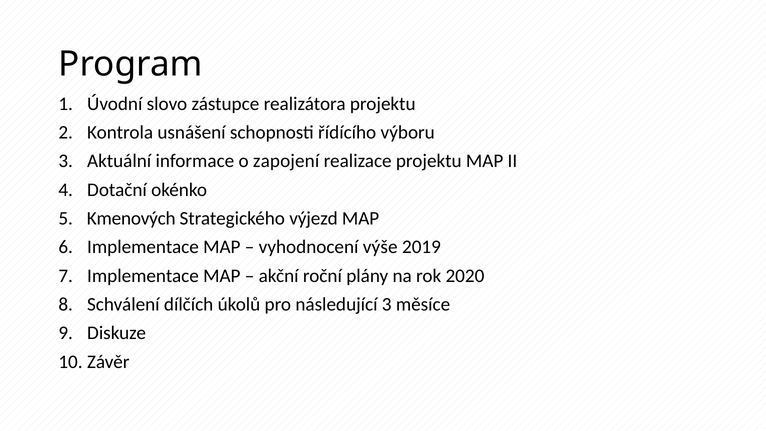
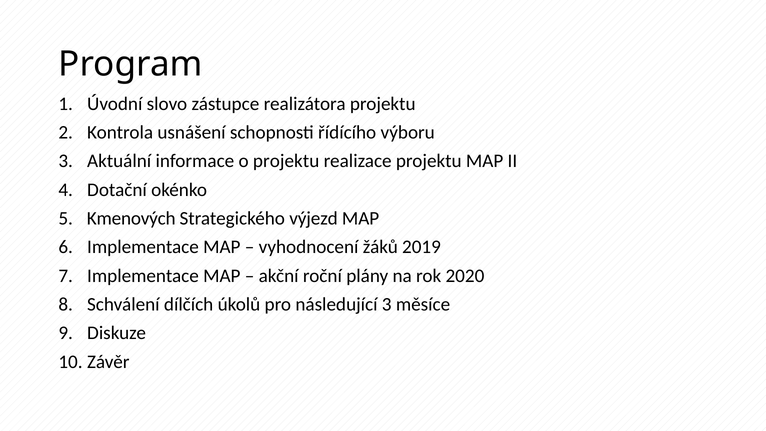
o zapojení: zapojení -> projektu
výše: výše -> žáků
